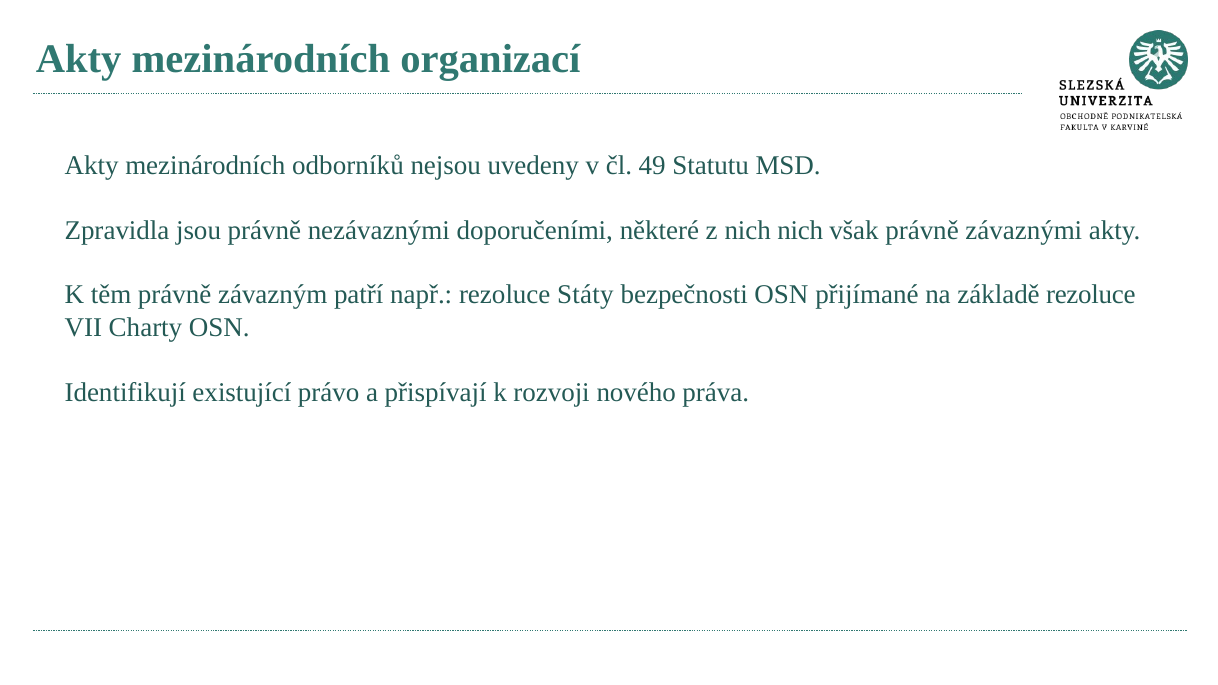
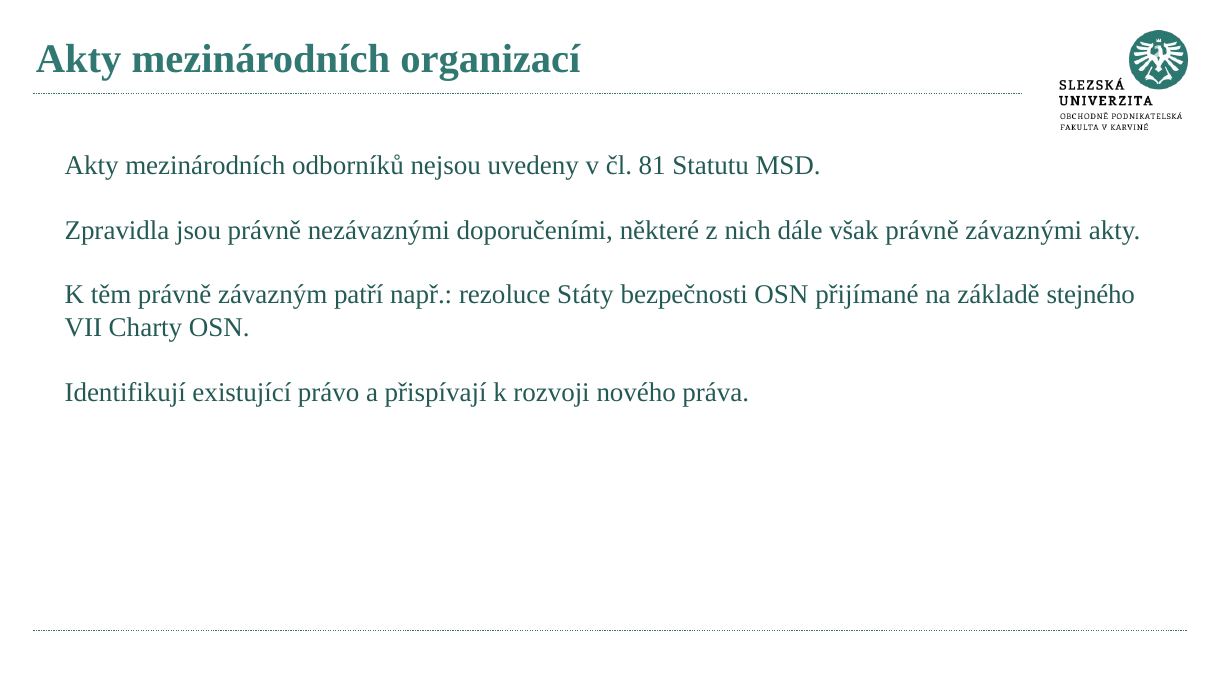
49: 49 -> 81
nich nich: nich -> dále
základě rezoluce: rezoluce -> stejného
